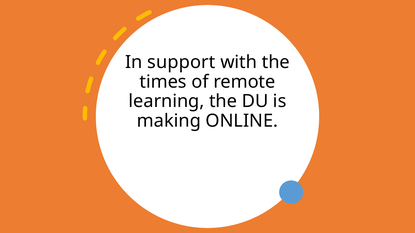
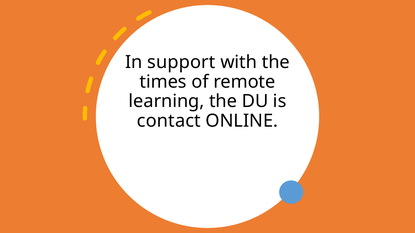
making: making -> contact
